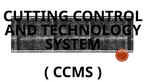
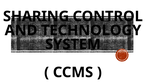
CUTTING: CUTTING -> SHARING
